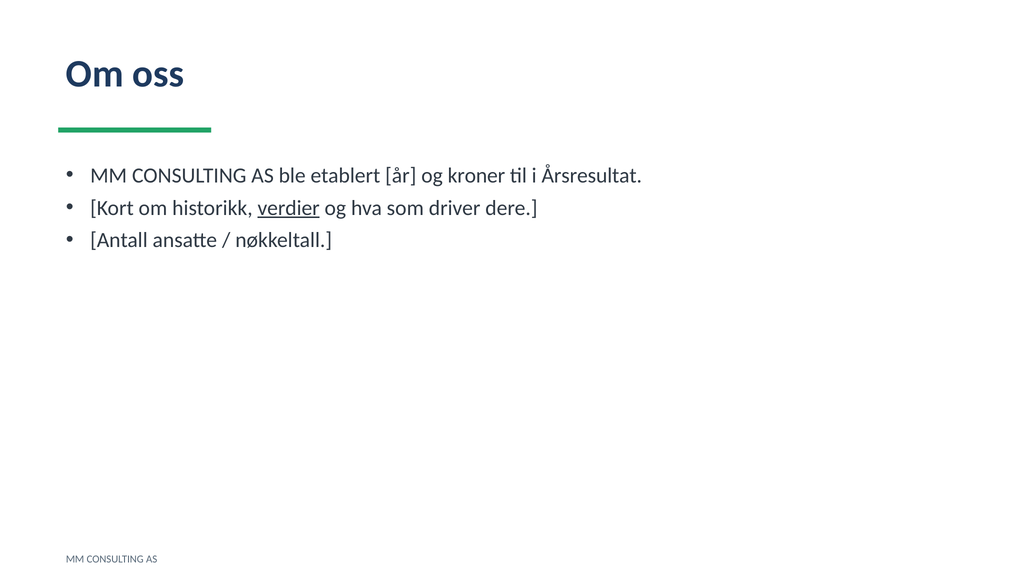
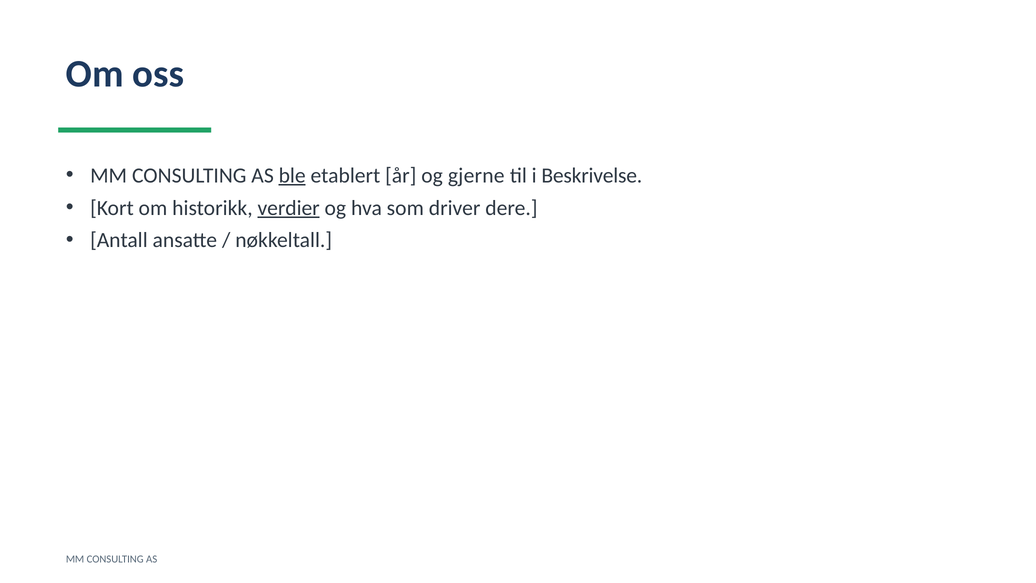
ble underline: none -> present
kroner: kroner -> gjerne
Årsresultat: Årsresultat -> Beskrivelse
